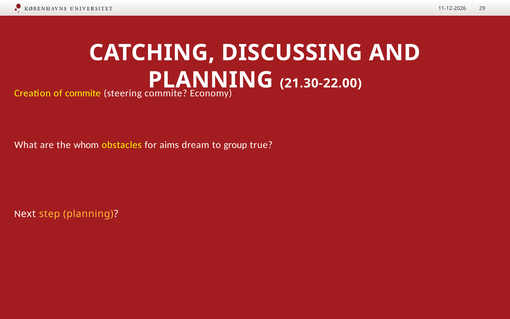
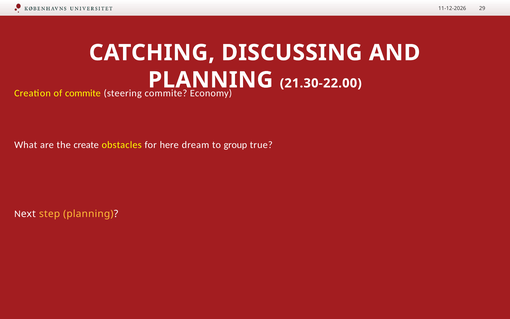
whom: whom -> create
aims: aims -> here
